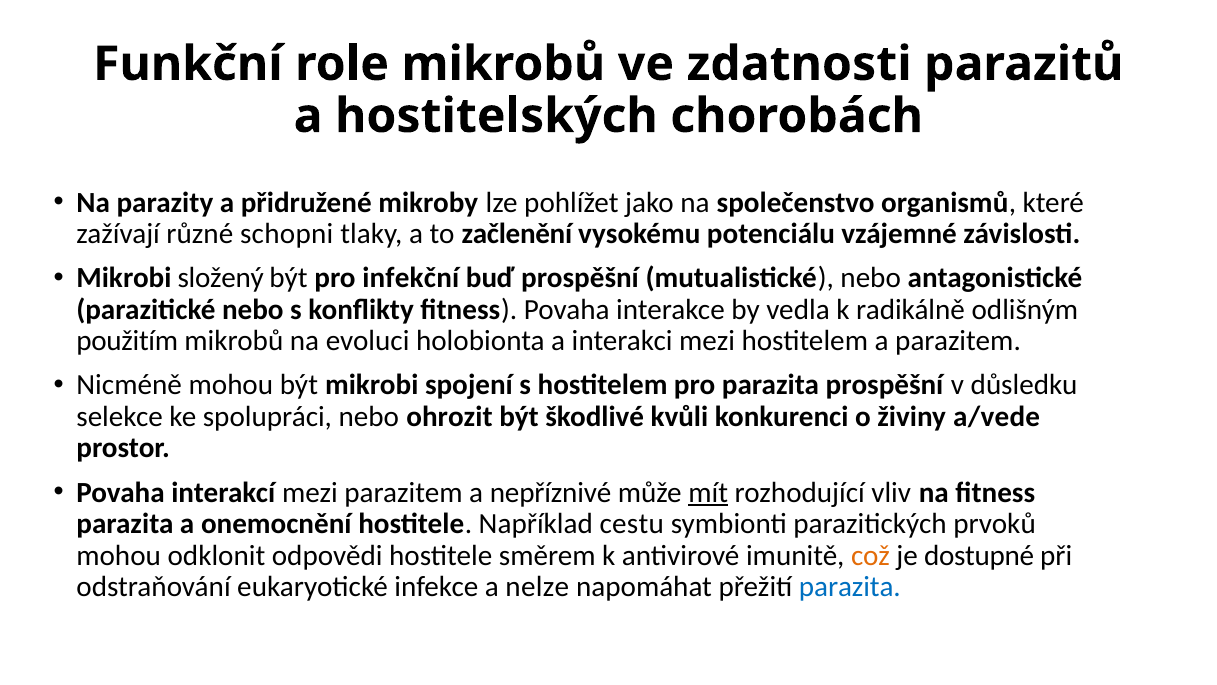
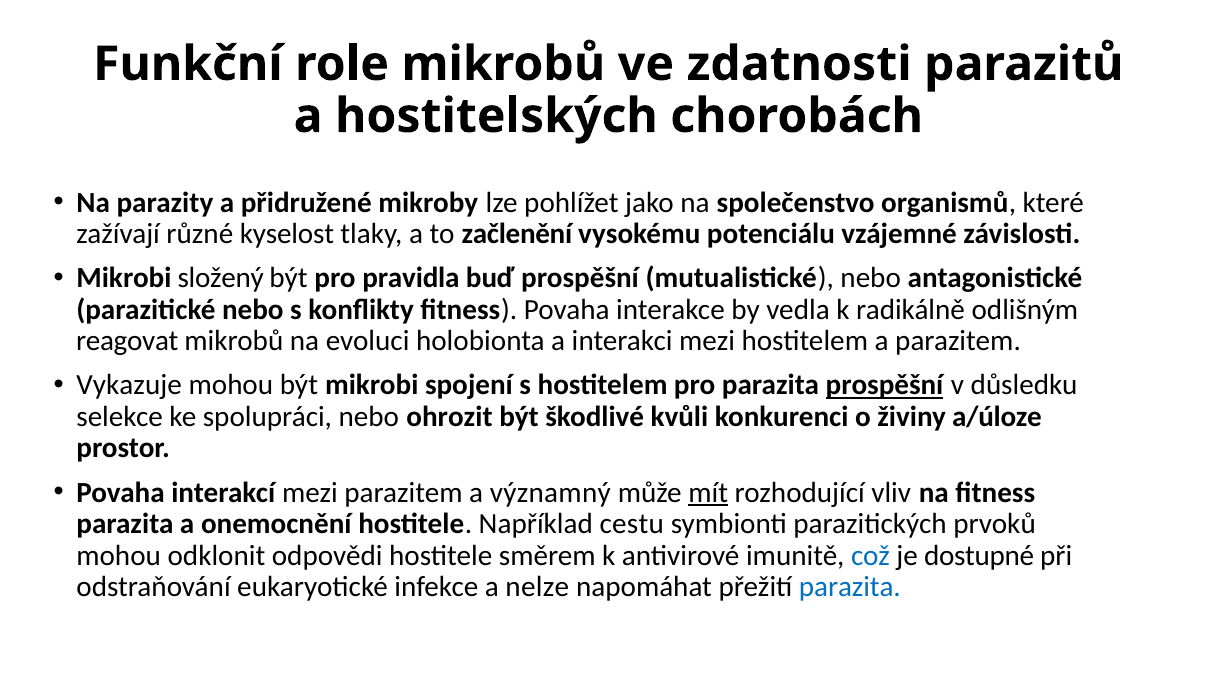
schopni: schopni -> kyselost
infekční: infekční -> pravidla
použitím: použitím -> reagovat
Nicméně: Nicméně -> Vykazuje
prospěšní at (885, 385) underline: none -> present
a/vede: a/vede -> a/úloze
nepříznivé: nepříznivé -> významný
což colour: orange -> blue
